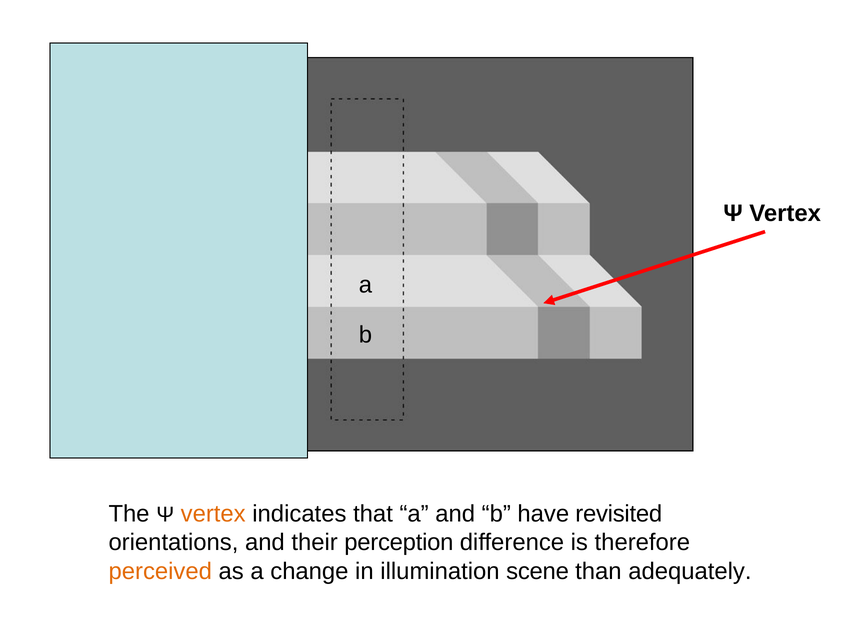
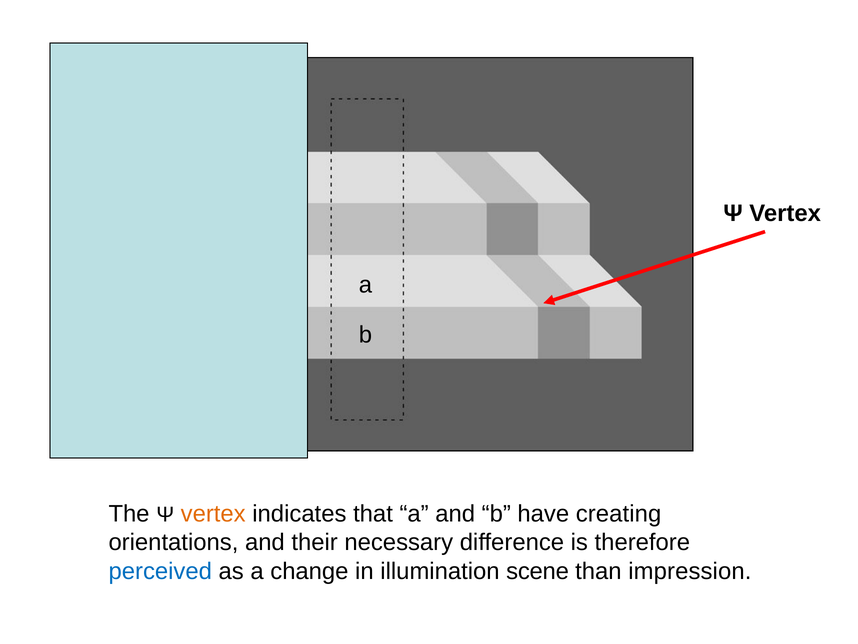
revisited: revisited -> creating
perception: perception -> necessary
perceived colour: orange -> blue
adequately: adequately -> impression
